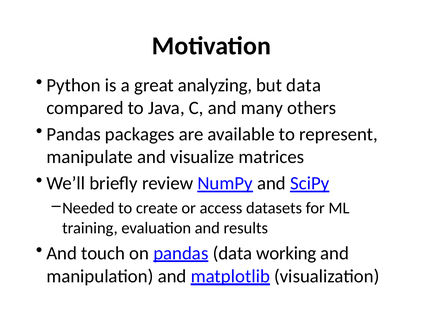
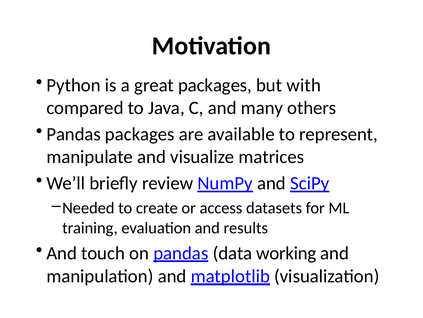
great analyzing: analyzing -> packages
but data: data -> with
